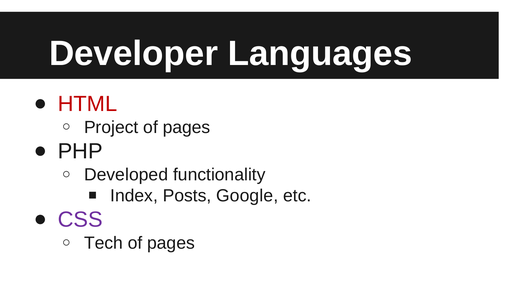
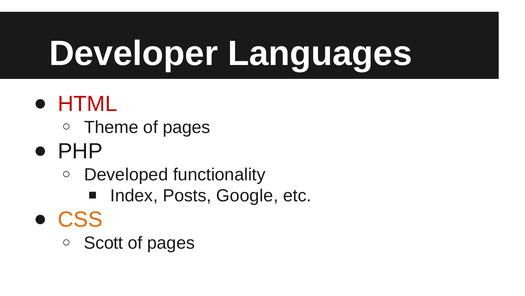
Project: Project -> Theme
CSS colour: purple -> orange
Tech: Tech -> Scott
